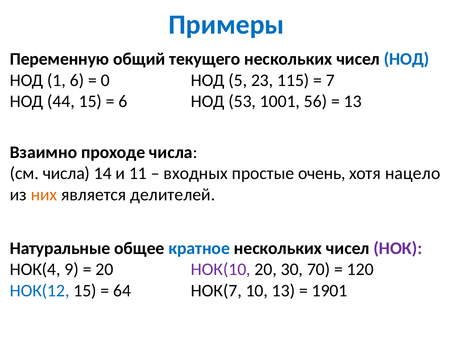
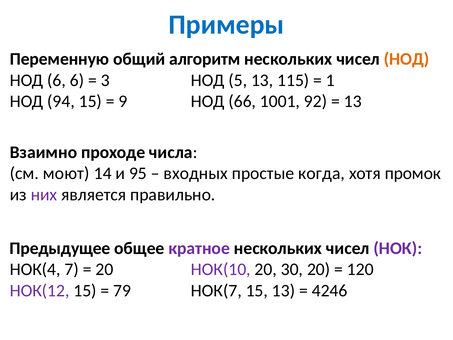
текущего: текущего -> алгоритм
НОД at (407, 59) colour: blue -> orange
НОД 1: 1 -> 6
0: 0 -> 3
5 23: 23 -> 13
7: 7 -> 1
44: 44 -> 94
6 at (123, 101): 6 -> 9
53: 53 -> 66
56: 56 -> 92
см числа: числа -> моют
11: 11 -> 95
очень: очень -> когда
нацело: нацело -> промок
них colour: orange -> purple
делителей: делителей -> правильно
Натуральные: Натуральные -> Предыдущее
кратное colour: blue -> purple
9: 9 -> 7
30 70: 70 -> 20
НОК(12 colour: blue -> purple
64: 64 -> 79
НОК(7 10: 10 -> 15
1901: 1901 -> 4246
